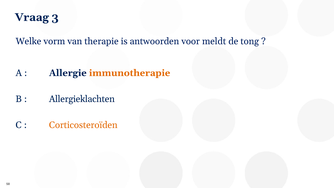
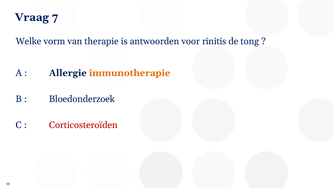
3: 3 -> 7
meldt: meldt -> rinitis
Allergieklachten: Allergieklachten -> Bloedonderzoek
Corticosteroïden colour: orange -> red
